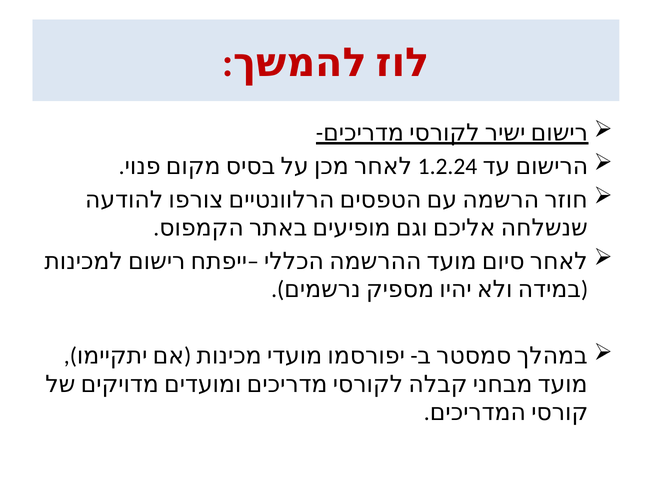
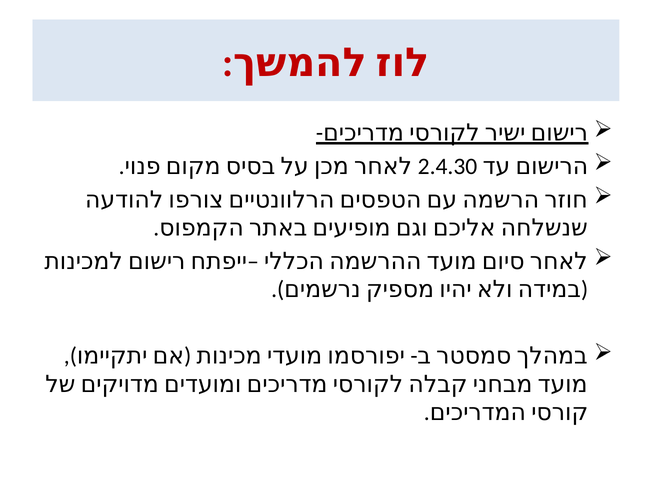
1.2.24: 1.2.24 -> 2.4.30
